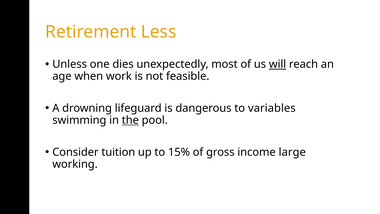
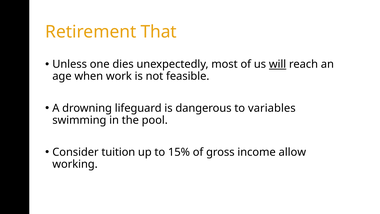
Less: Less -> That
the underline: present -> none
large: large -> allow
